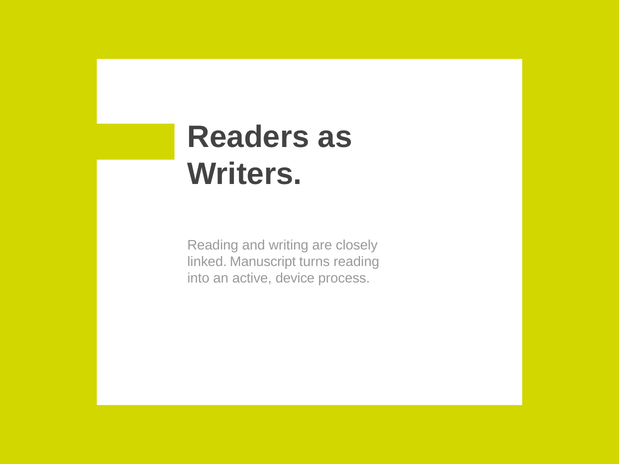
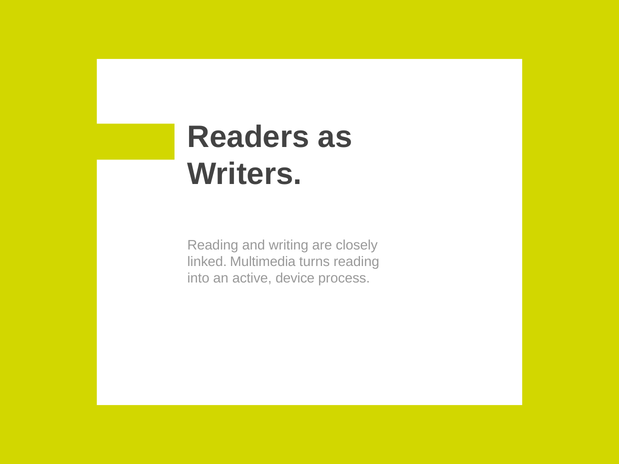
Manuscript: Manuscript -> Multimedia
